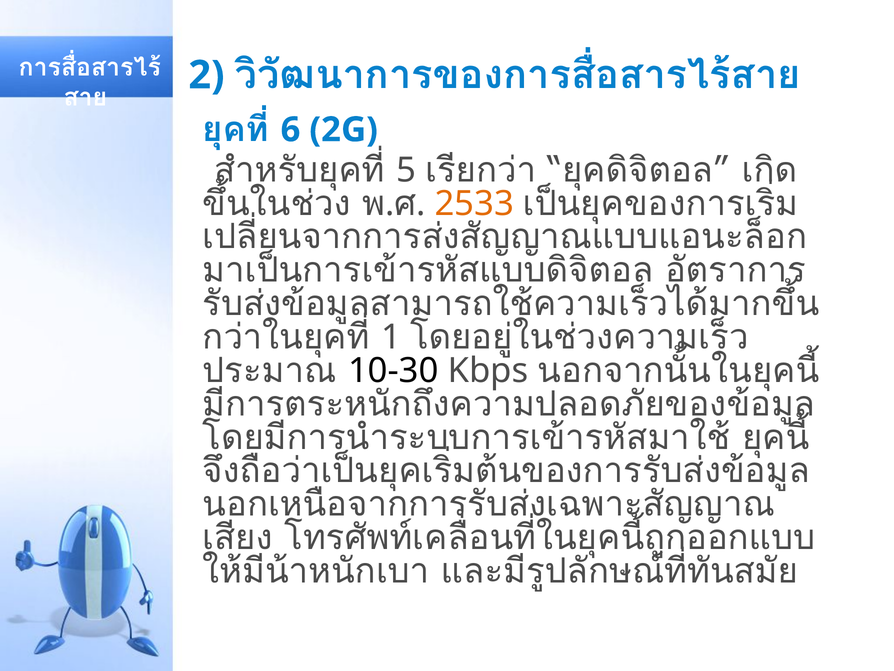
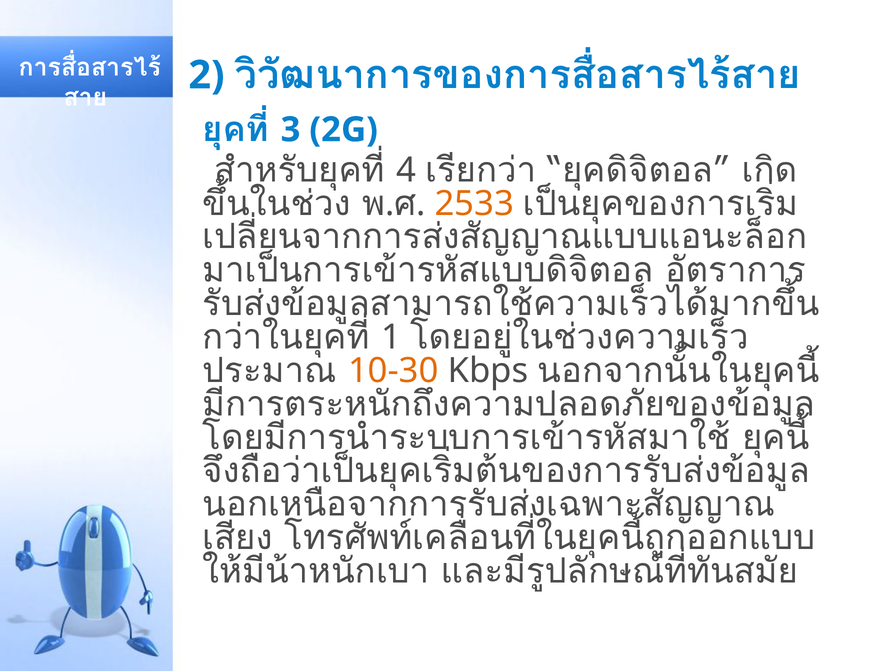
6: 6 -> 3
5: 5 -> 4
10-30 colour: black -> orange
